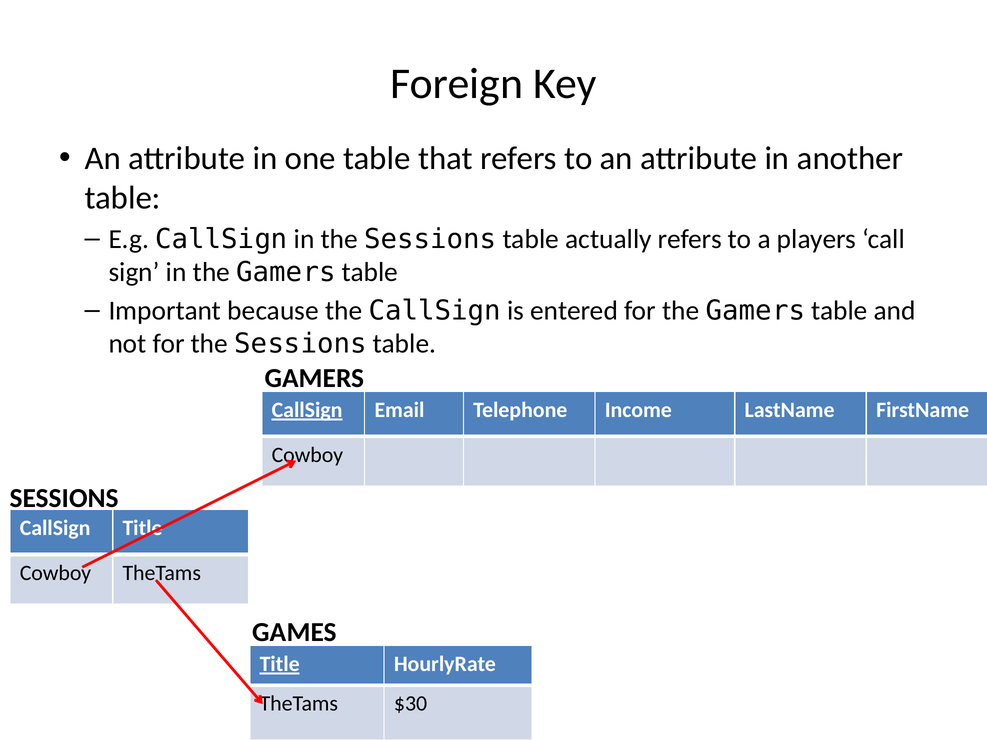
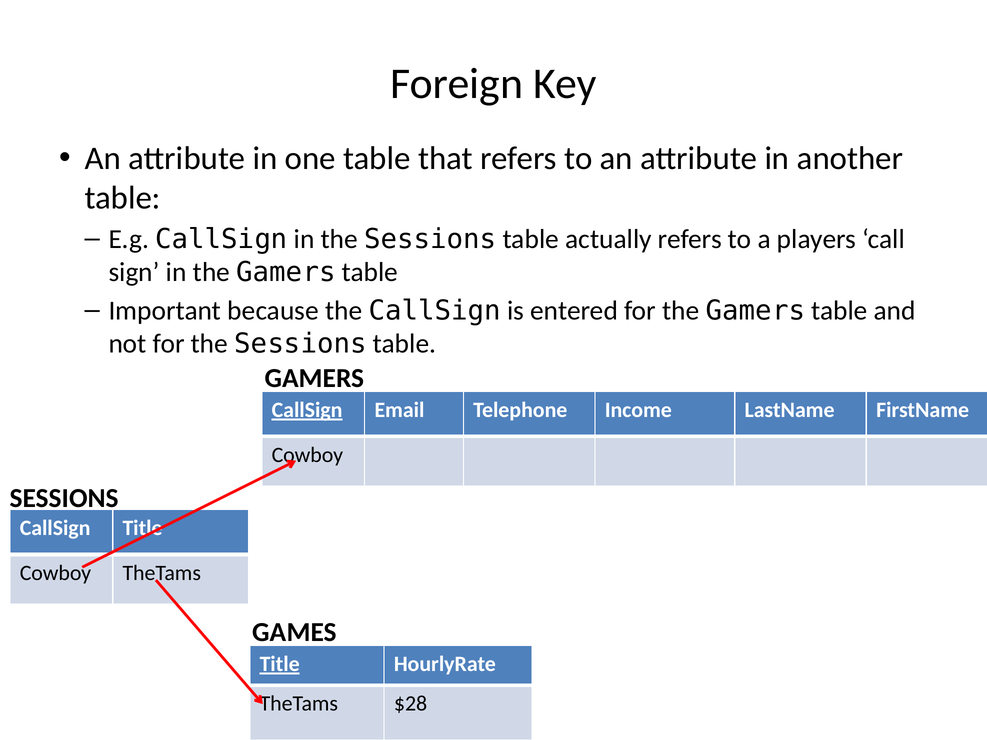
$30: $30 -> $28
